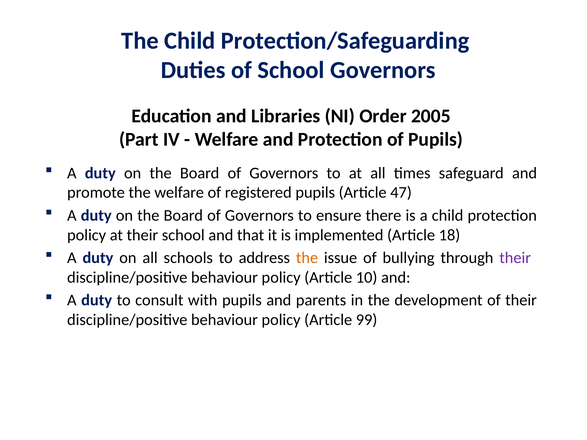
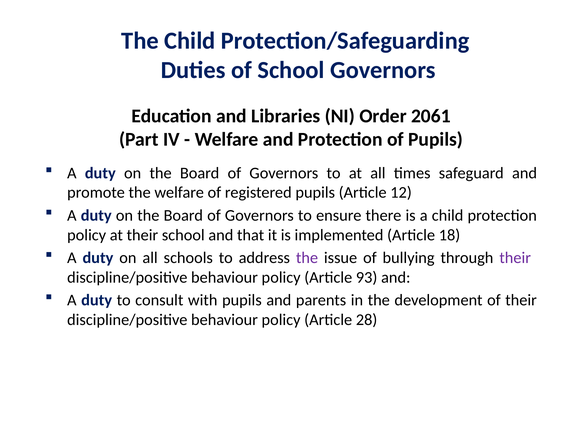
2005: 2005 -> 2061
47: 47 -> 12
the at (307, 258) colour: orange -> purple
10: 10 -> 93
99: 99 -> 28
